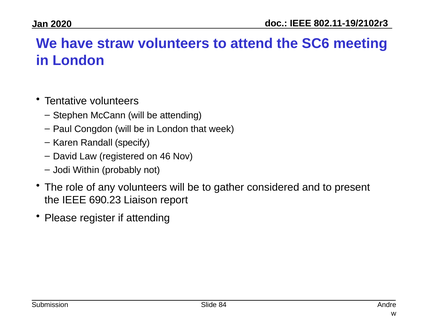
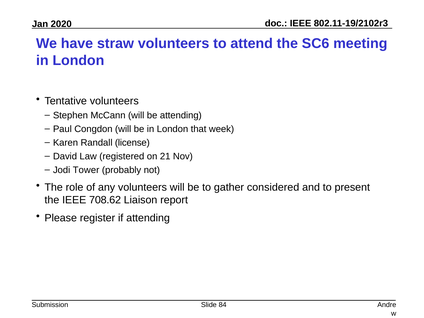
specify: specify -> license
46: 46 -> 21
Within: Within -> Tower
690.23: 690.23 -> 708.62
